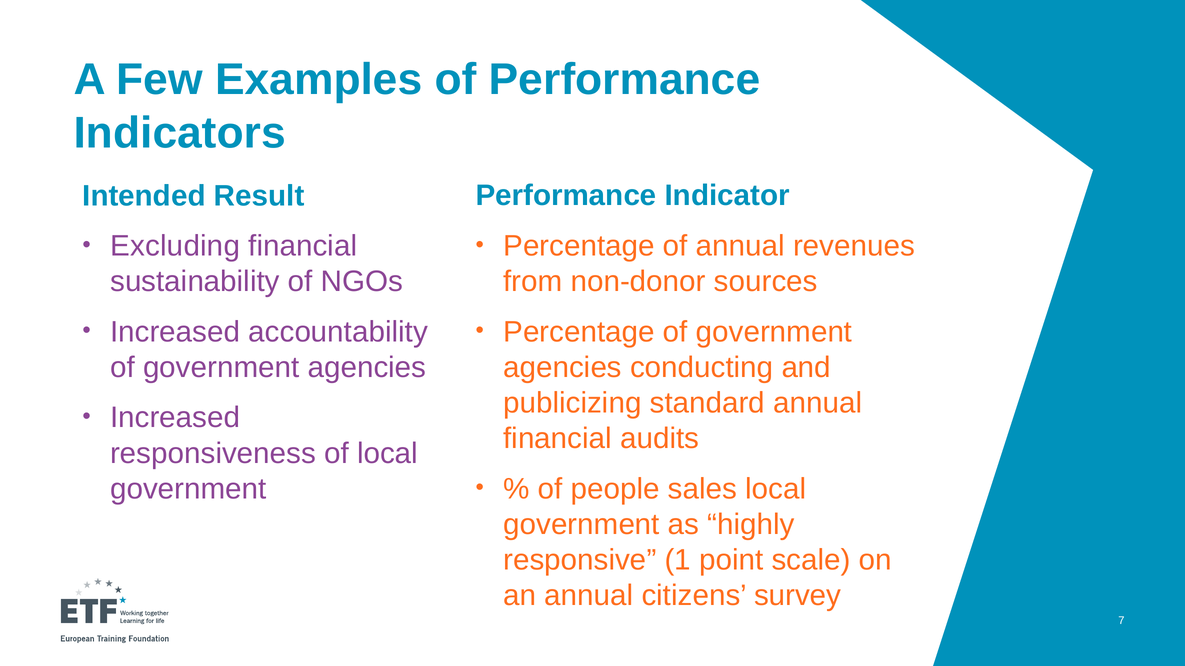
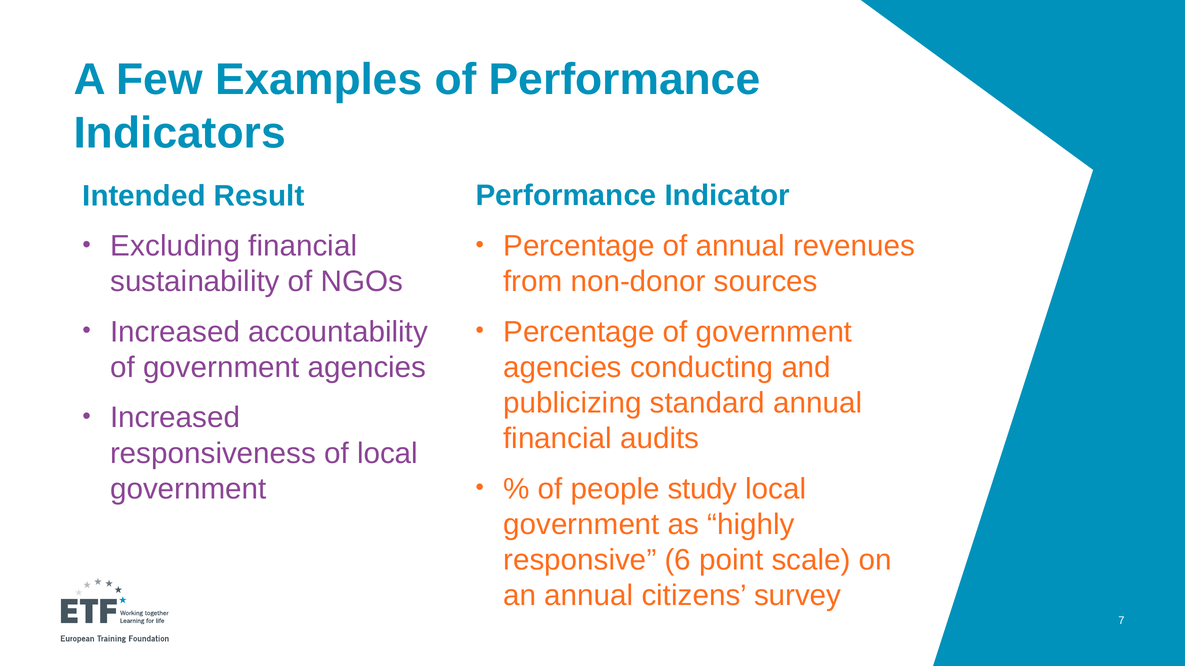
sales: sales -> study
1: 1 -> 6
